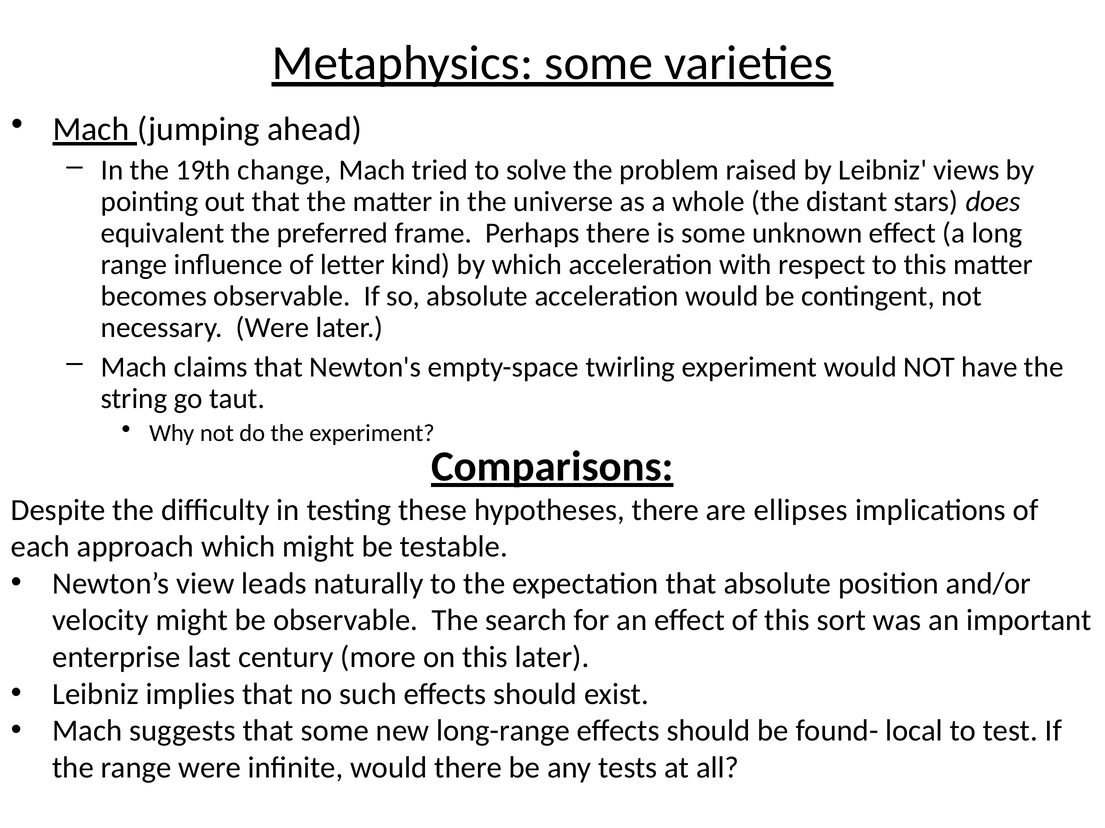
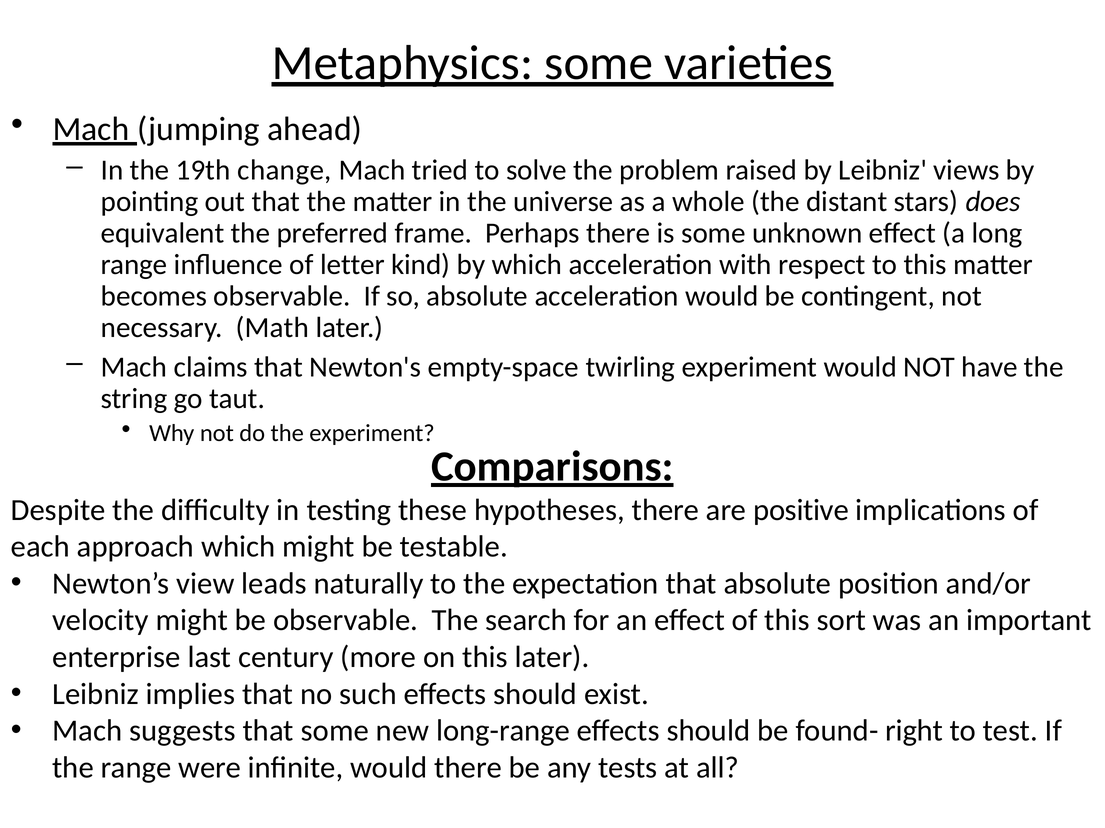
necessary Were: Were -> Math
ellipses: ellipses -> positive
local: local -> right
